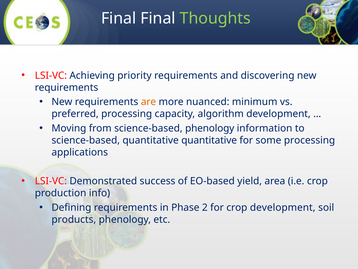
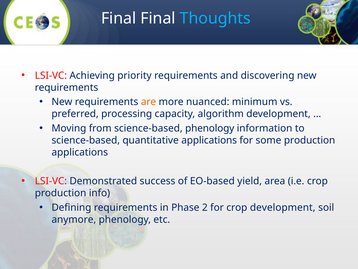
Thoughts colour: light green -> light blue
quantitative quantitative: quantitative -> applications
some processing: processing -> production
products: products -> anymore
